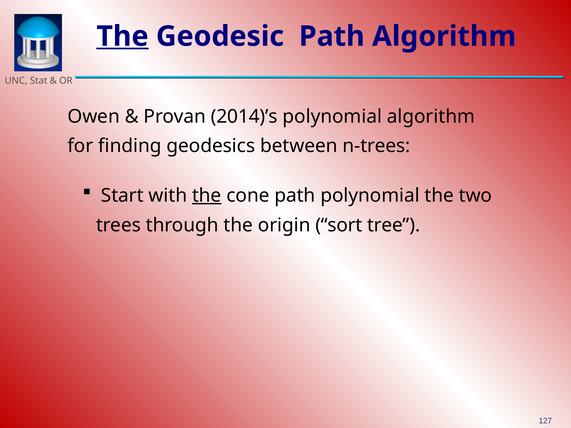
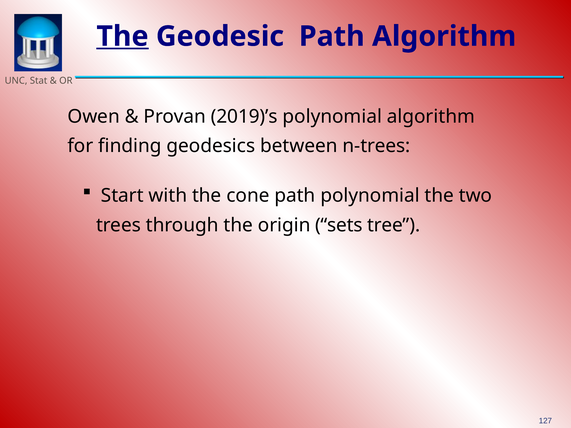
2014)’s: 2014)’s -> 2019)’s
the at (207, 196) underline: present -> none
sort: sort -> sets
